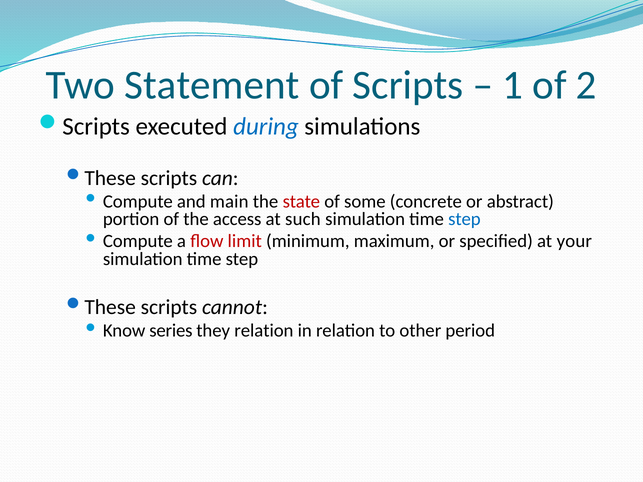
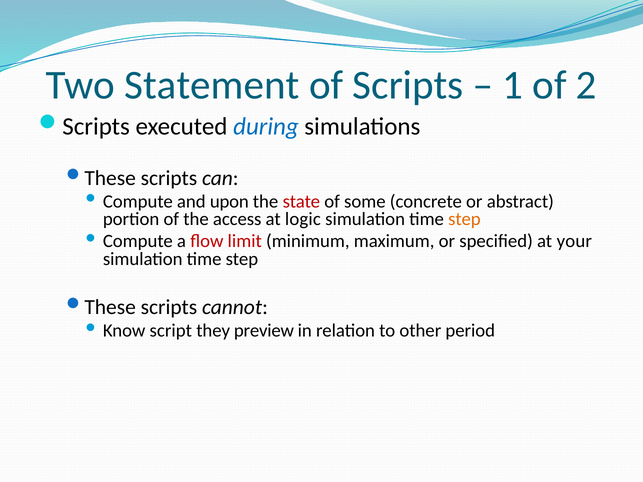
main: main -> upon
such: such -> logic
step at (464, 219) colour: blue -> orange
series: series -> script
they relation: relation -> preview
